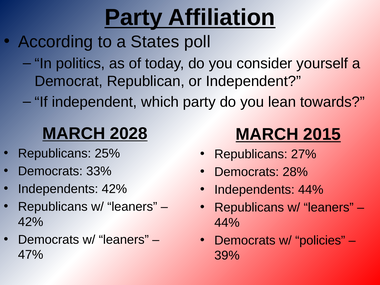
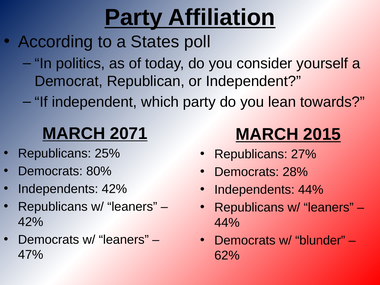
2028: 2028 -> 2071
33%: 33% -> 80%
policies: policies -> blunder
39%: 39% -> 62%
